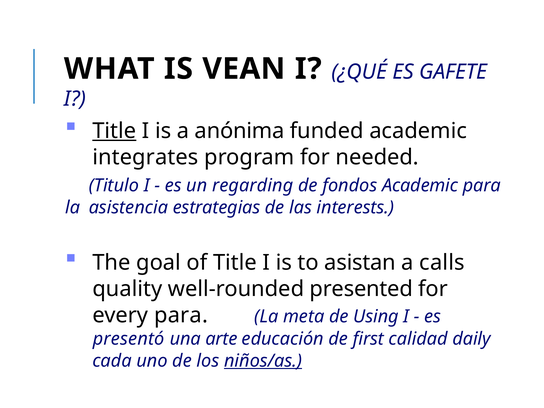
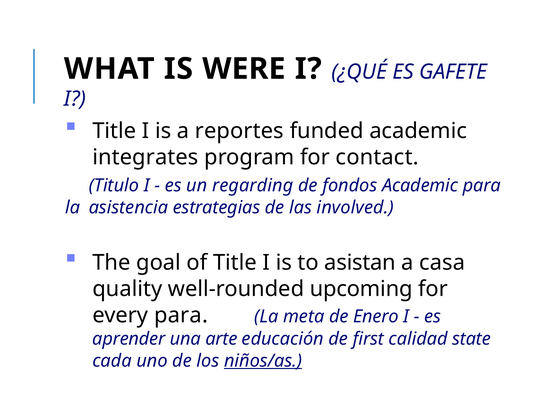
VEAN: VEAN -> WERE
Title at (114, 131) underline: present -> none
anónima: anónima -> reportes
needed: needed -> contact
interests: interests -> involved
calls: calls -> casa
presented: presented -> upcoming
Using: Using -> Enero
presentó: presentó -> aprender
daily: daily -> state
